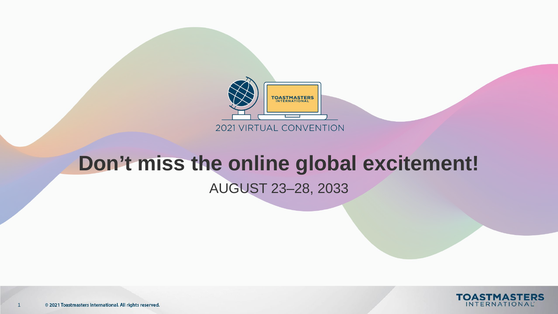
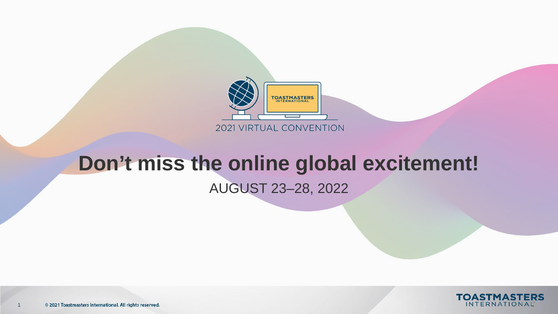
2033: 2033 -> 2022
